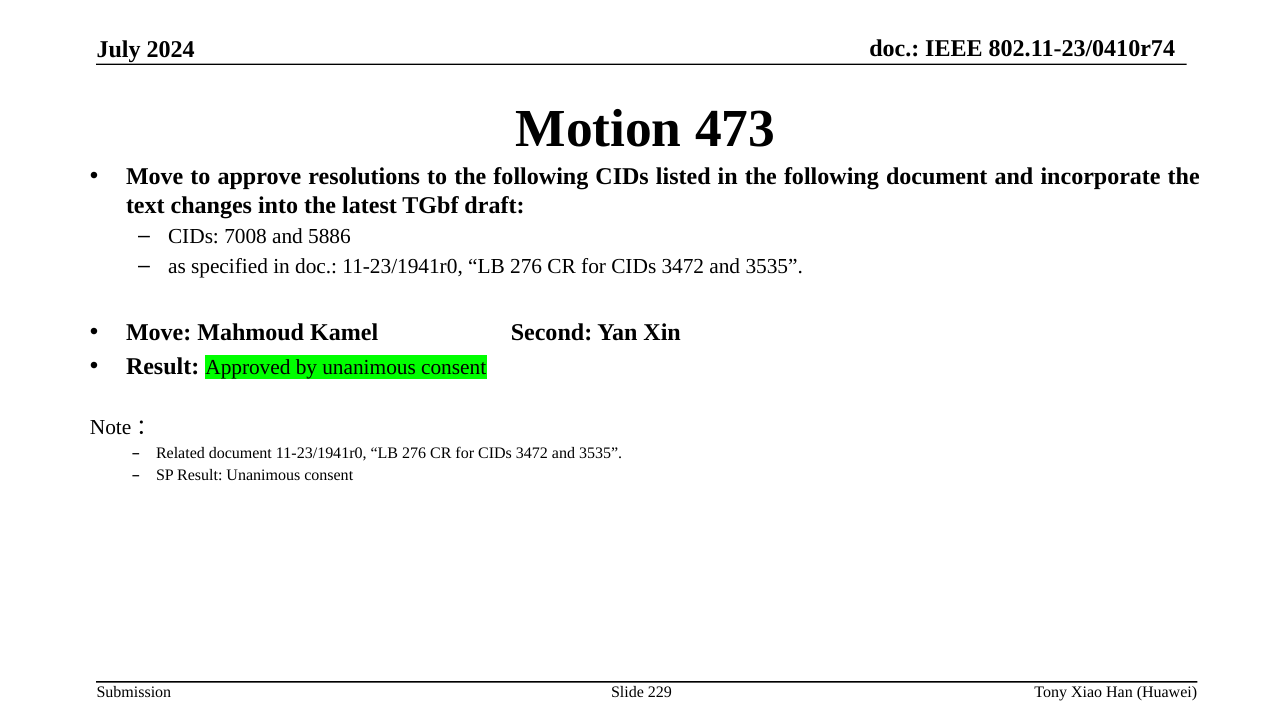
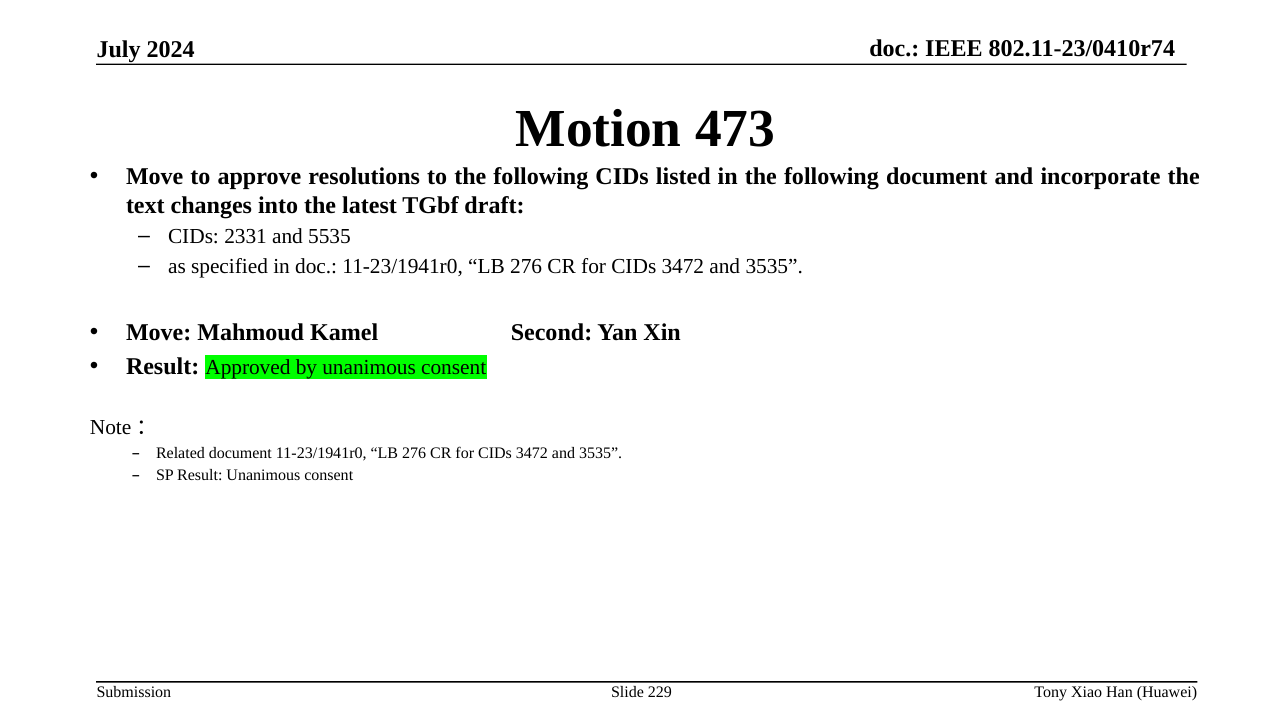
7008: 7008 -> 2331
5886: 5886 -> 5535
